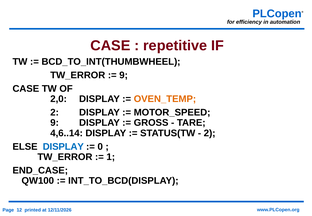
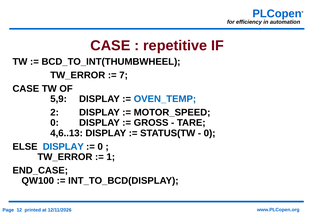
9 at (124, 75): 9 -> 7
2,0: 2,0 -> 5,9
OVEN_TEMP colour: orange -> blue
9 at (55, 123): 9 -> 0
4,6..14: 4,6..14 -> 4,6..13
2 at (210, 133): 2 -> 0
